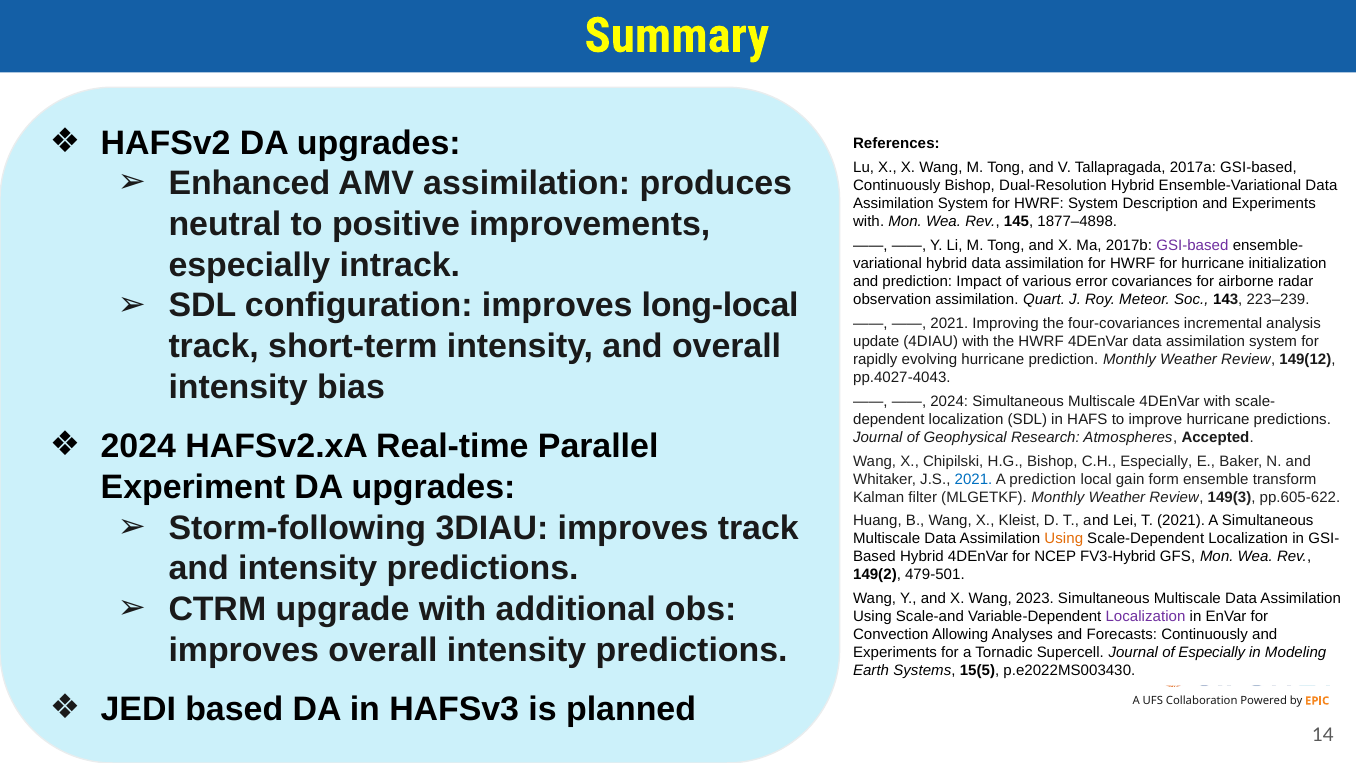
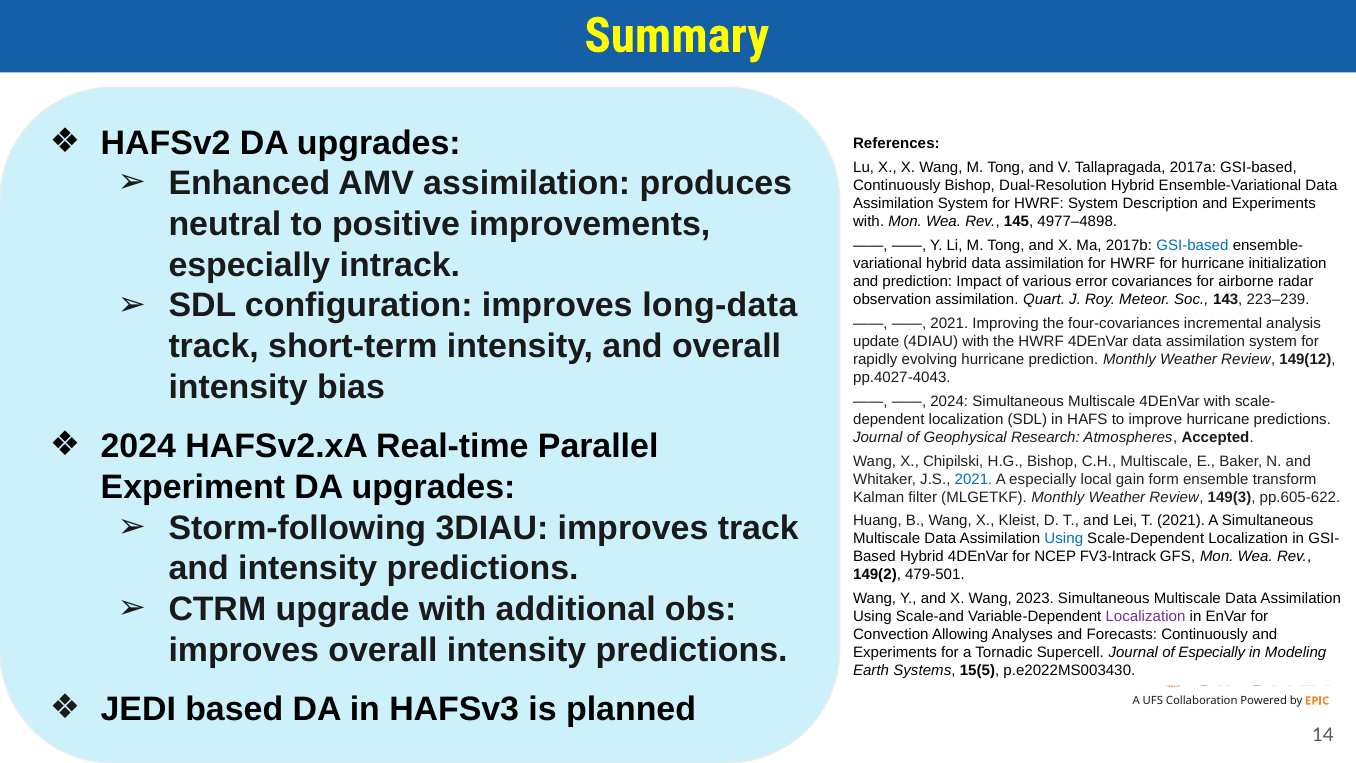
1877–4898: 1877–4898 -> 4977–4898
GSI-based at (1192, 245) colour: purple -> blue
long-local: long-local -> long-data
C.H Especially: Especially -> Multiscale
A prediction: prediction -> especially
Using at (1064, 539) colour: orange -> blue
FV3-Hybrid: FV3-Hybrid -> FV3-Intrack
